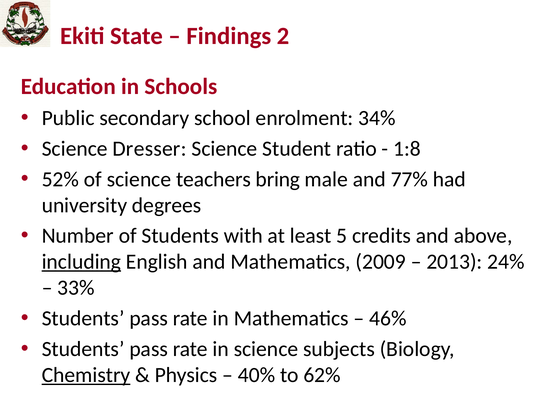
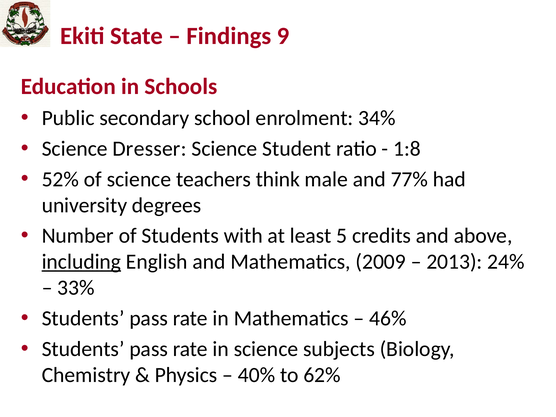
2: 2 -> 9
bring: bring -> think
Chemistry underline: present -> none
